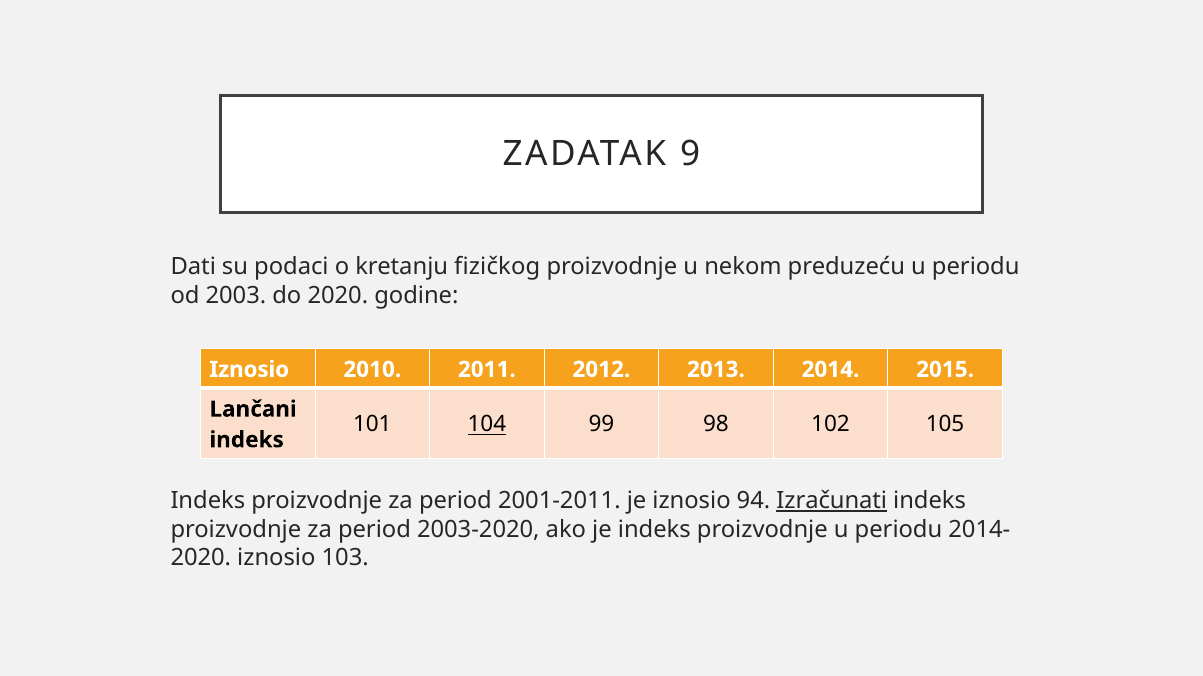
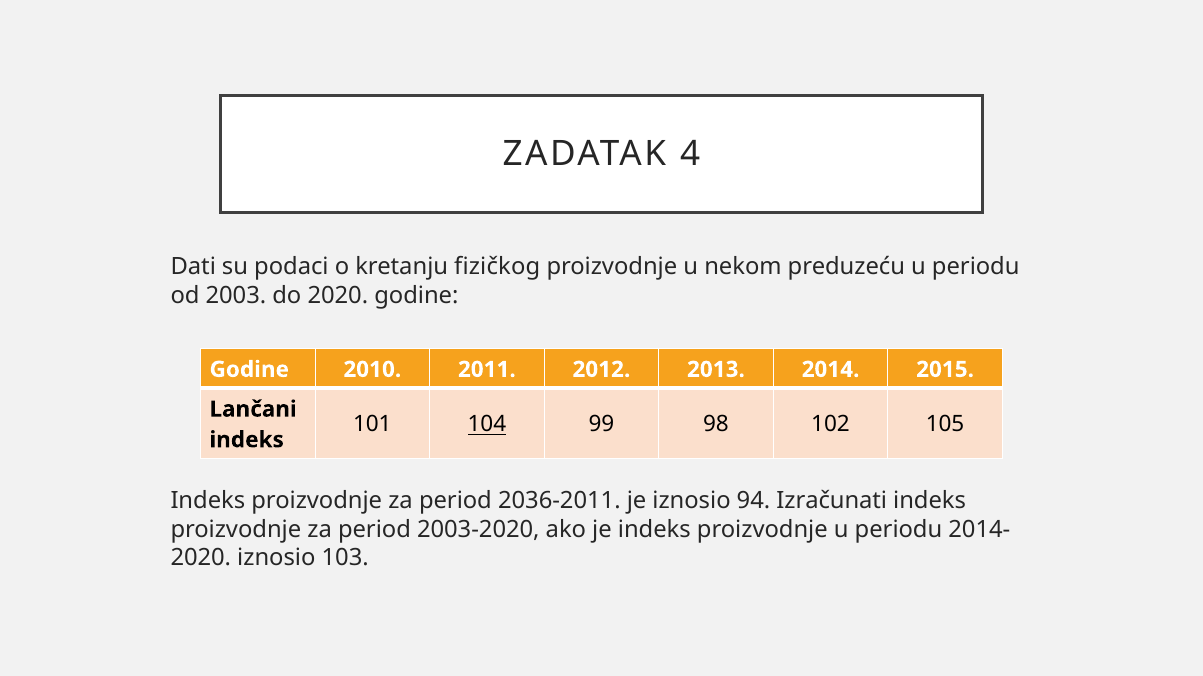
9: 9 -> 4
Iznosio at (249, 370): Iznosio -> Godine
2001-2011: 2001-2011 -> 2036-2011
Izračunati underline: present -> none
